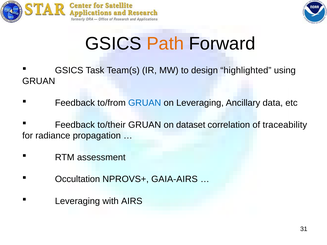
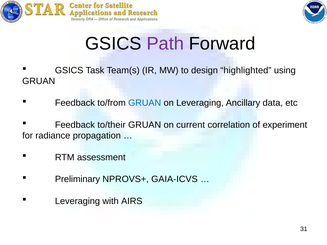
Path colour: orange -> purple
dataset: dataset -> current
traceability: traceability -> experiment
Occultation: Occultation -> Preliminary
GAIA-AIRS: GAIA-AIRS -> GAIA-ICVS
